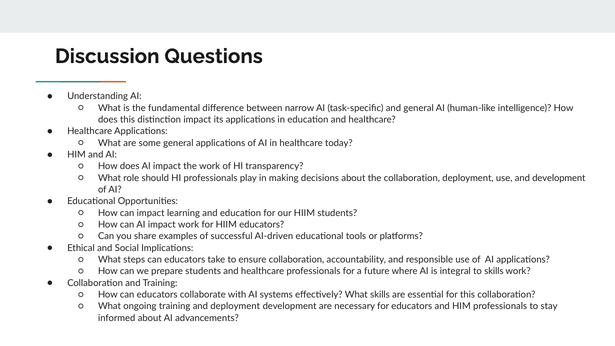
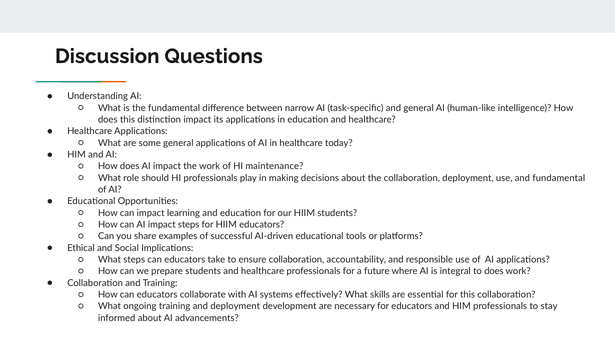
transparency: transparency -> maintenance
and development: development -> fundamental
impact work: work -> steps
to skills: skills -> does
